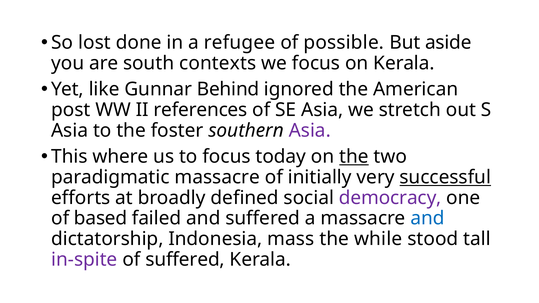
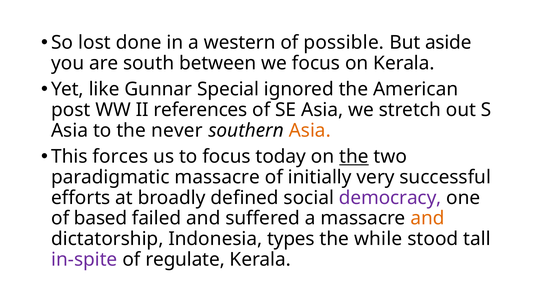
refugee: refugee -> western
contexts: contexts -> between
Behind: Behind -> Special
foster: foster -> never
Asia at (310, 131) colour: purple -> orange
where: where -> forces
successful underline: present -> none
and at (427, 219) colour: blue -> orange
mass: mass -> types
of suffered: suffered -> regulate
